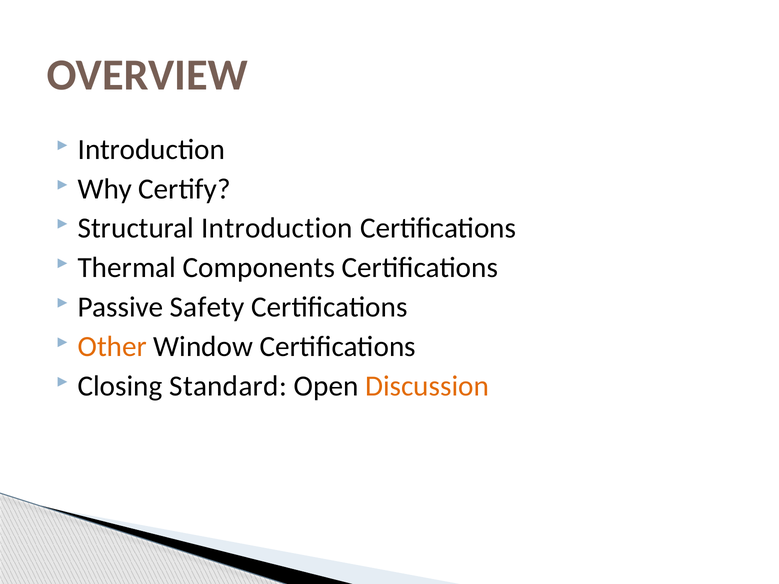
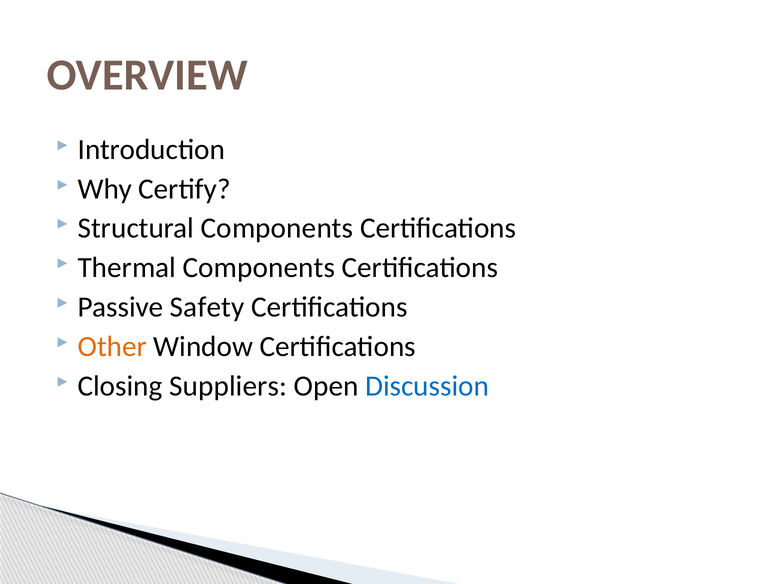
Structural Introduction: Introduction -> Components
Standard: Standard -> Suppliers
Discussion colour: orange -> blue
